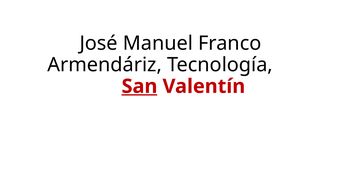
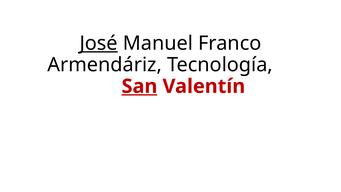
José underline: none -> present
